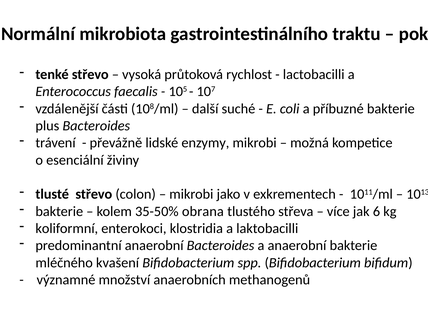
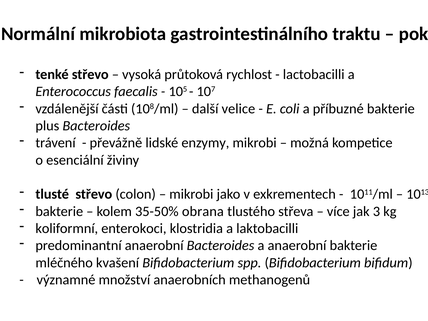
suché: suché -> velice
6: 6 -> 3
